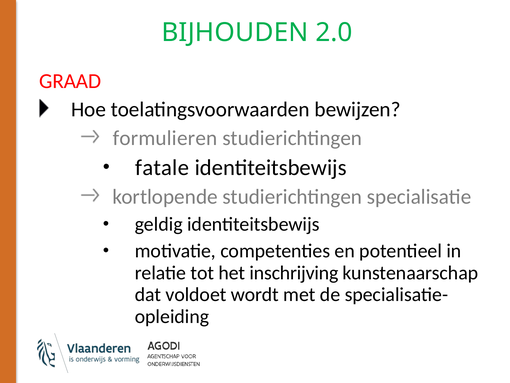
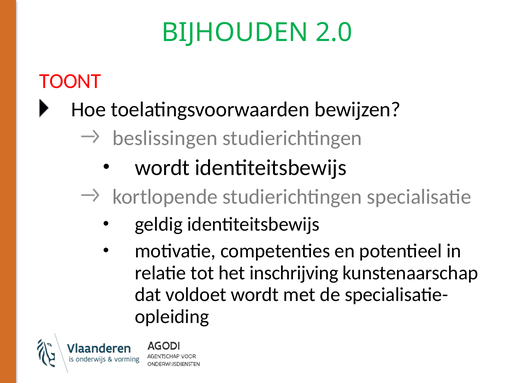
GRAAD: GRAAD -> TOONT
formulieren: formulieren -> beslissingen
fatale at (162, 167): fatale -> wordt
